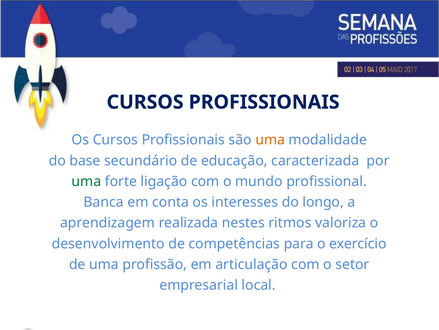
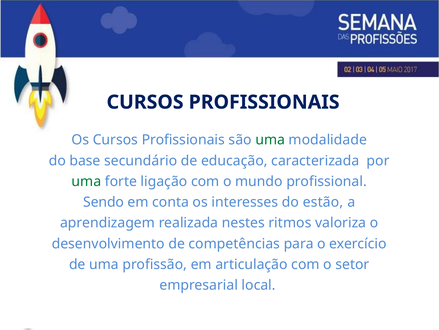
uma at (270, 140) colour: orange -> green
Banca: Banca -> Sendo
longo: longo -> estão
